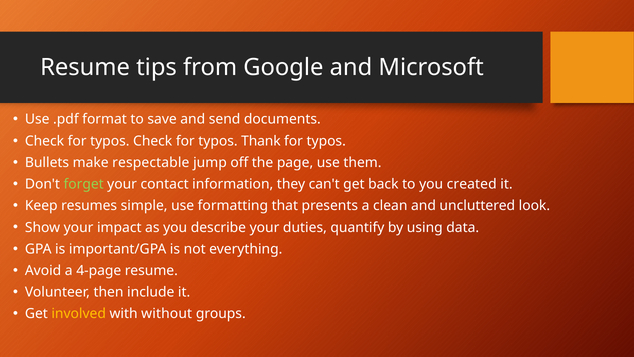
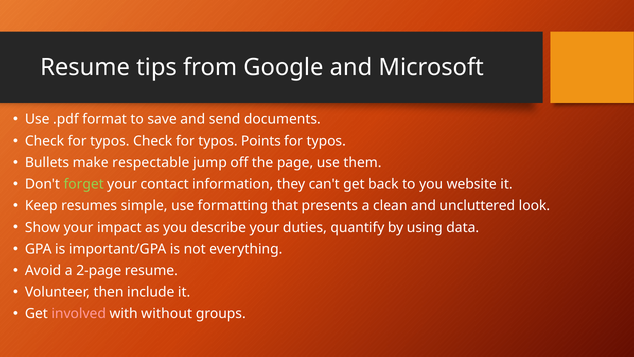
Thank: Thank -> Points
created: created -> website
4-page: 4-page -> 2-page
involved colour: yellow -> pink
